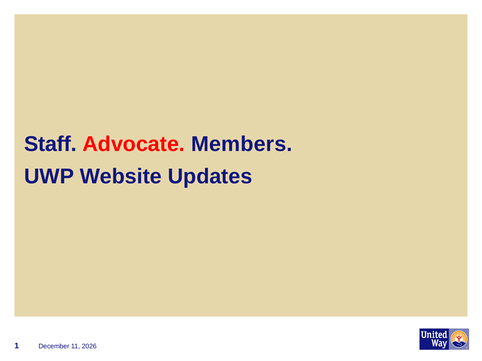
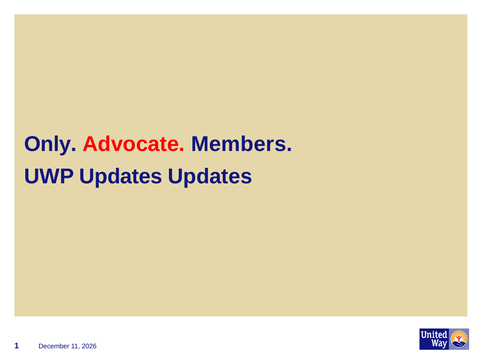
Staff: Staff -> Only
UWP Website: Website -> Updates
